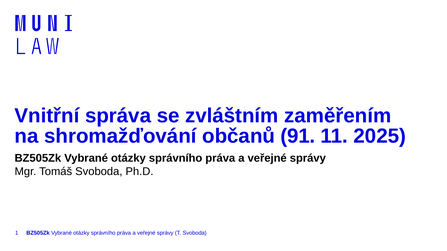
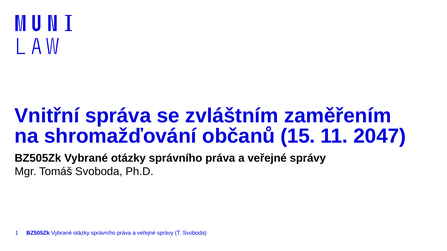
91: 91 -> 15
2025: 2025 -> 2047
